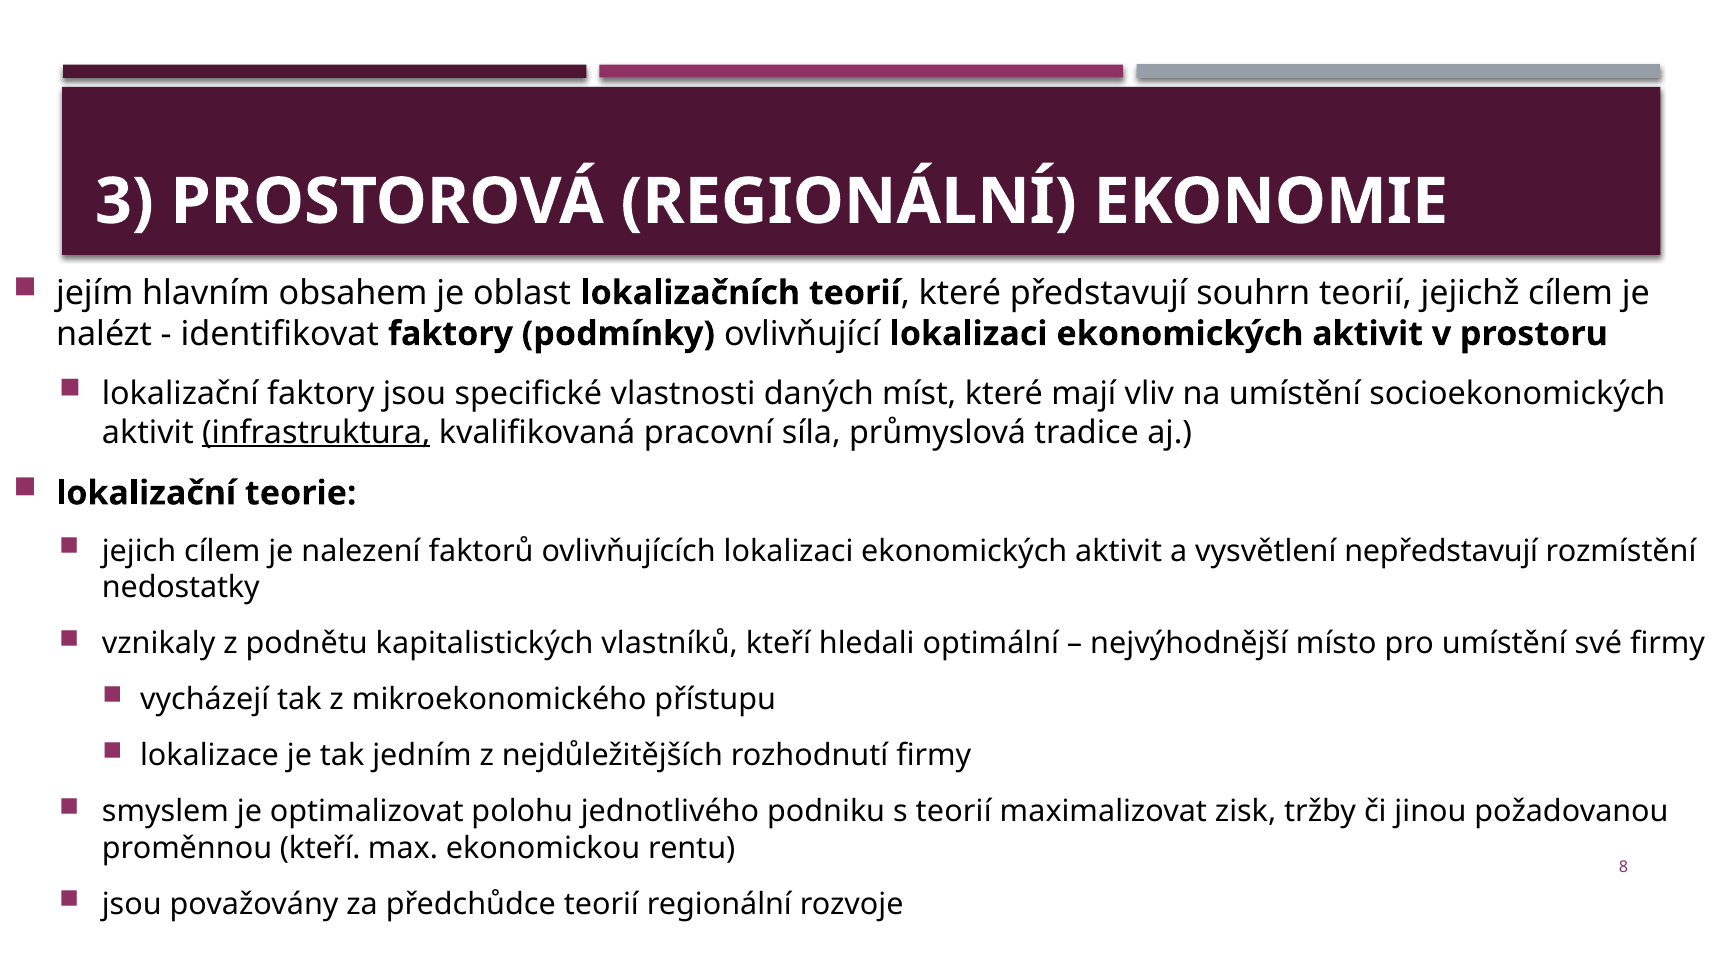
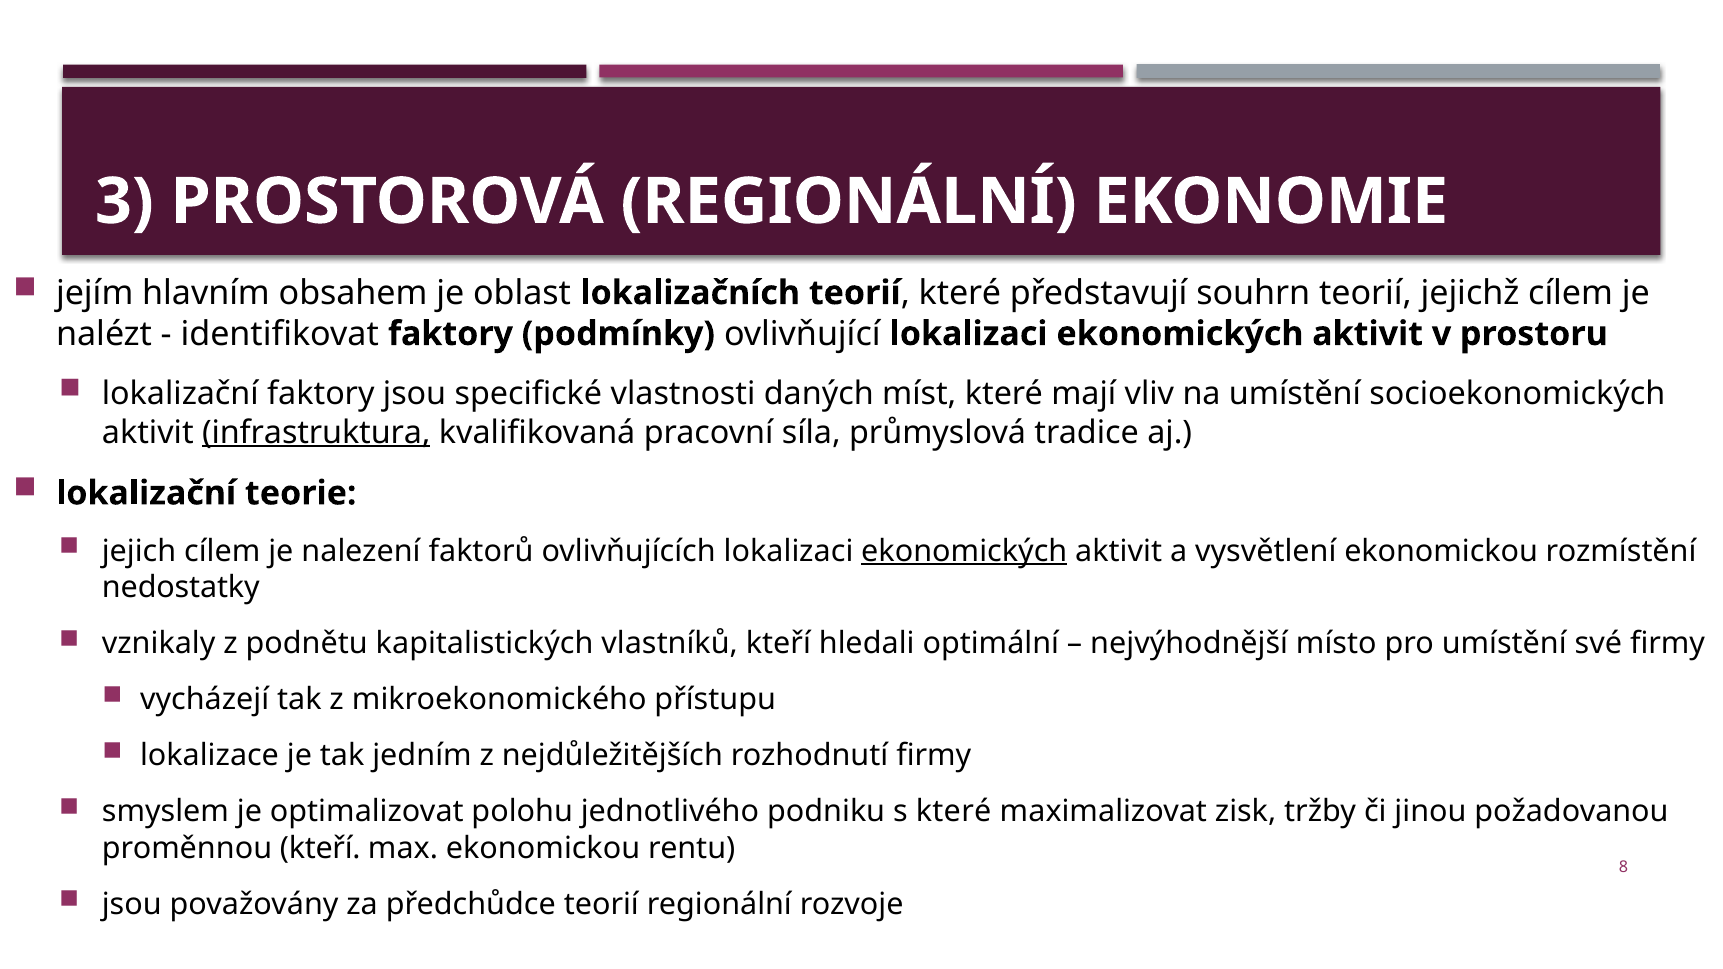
ekonomických at (964, 551) underline: none -> present
vysvětlení nepředstavují: nepředstavují -> ekonomickou
s teorií: teorií -> které
